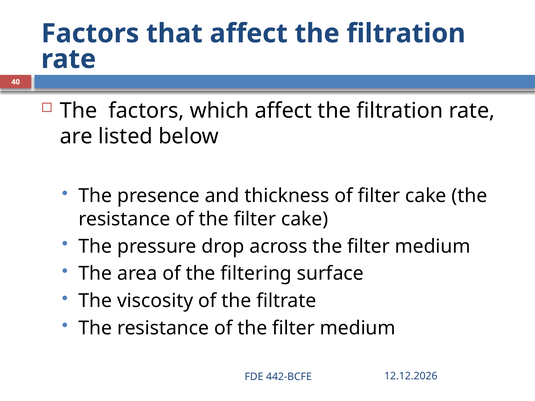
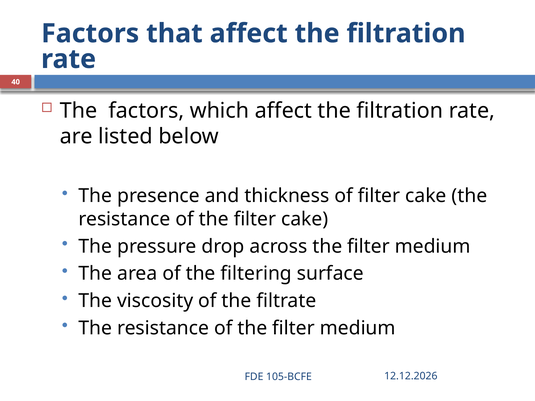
442-BCFE: 442-BCFE -> 105-BCFE
